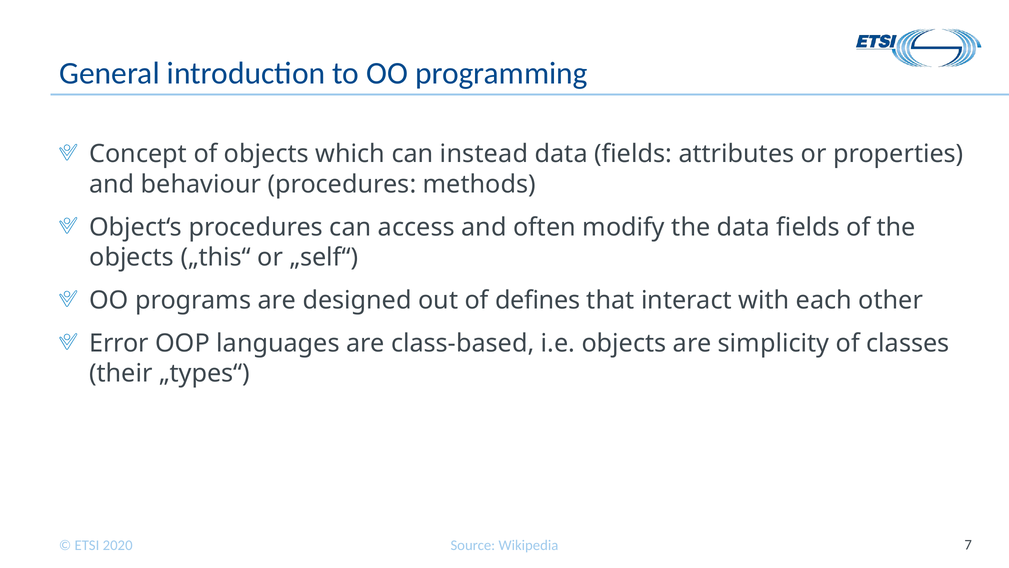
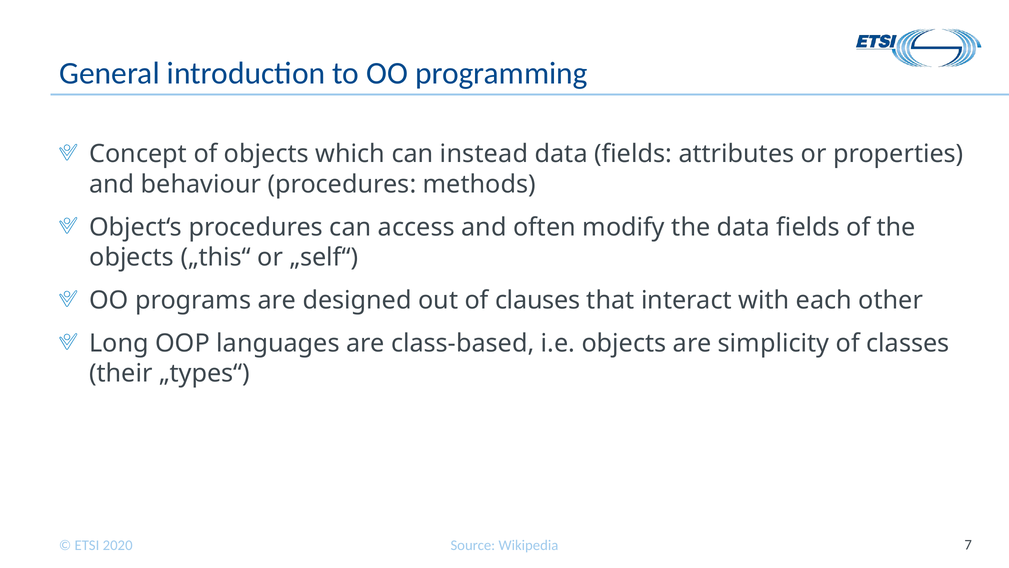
defines: defines -> clauses
Error: Error -> Long
